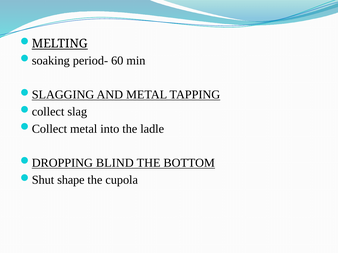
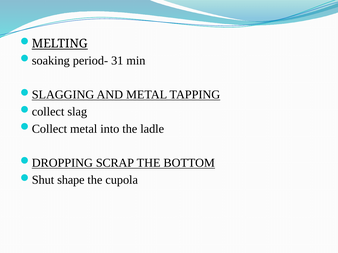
60: 60 -> 31
BLIND: BLIND -> SCRAP
